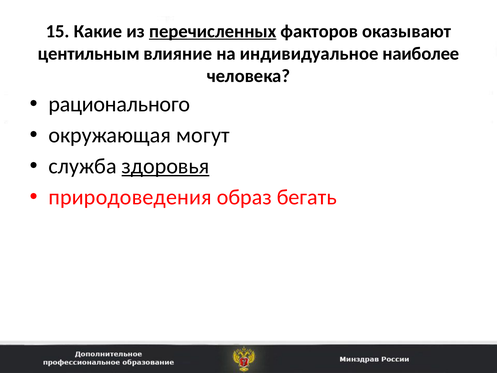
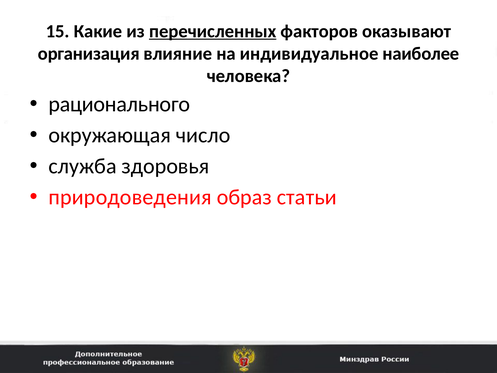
центильным: центильным -> организация
могут: могут -> число
здоровья underline: present -> none
бегать: бегать -> статьи
